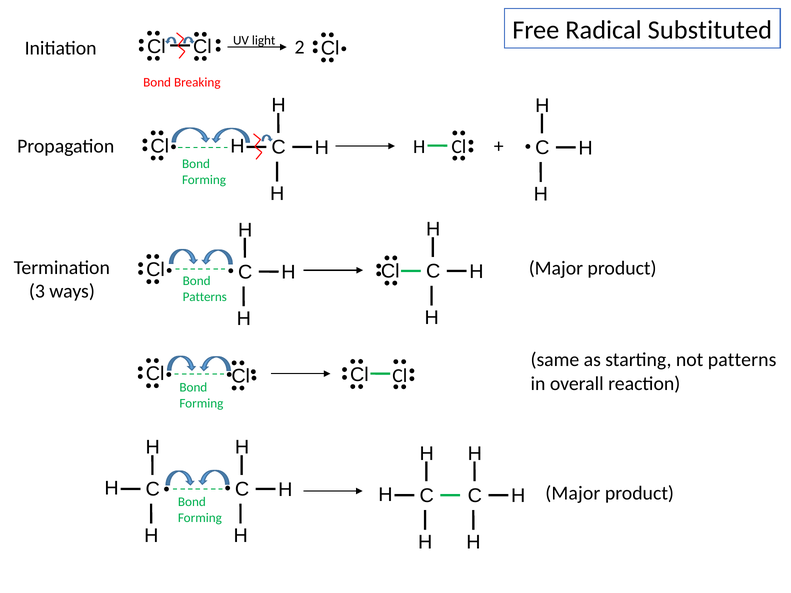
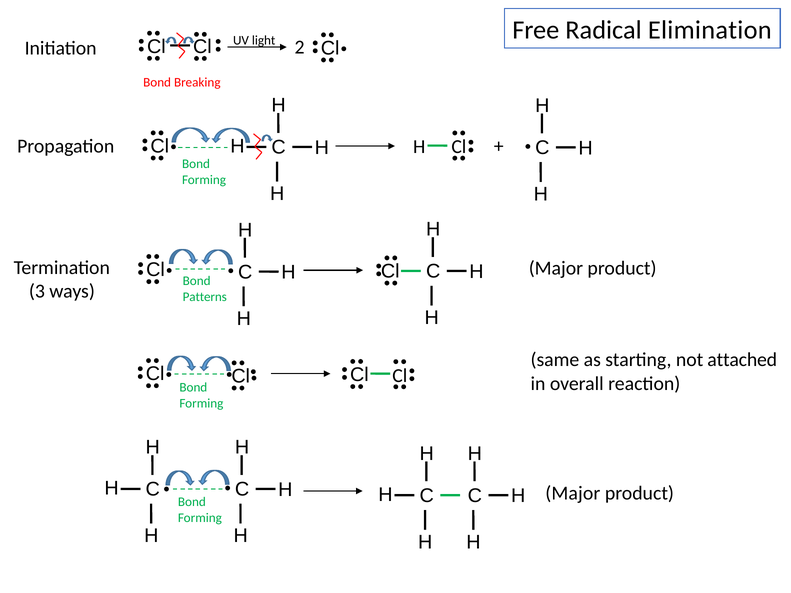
Substituted: Substituted -> Elimination
not patterns: patterns -> attached
